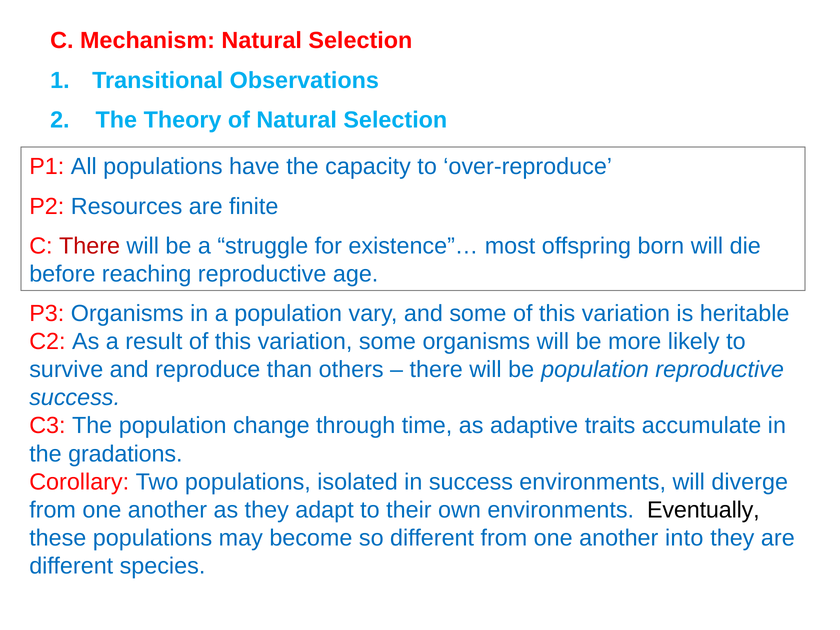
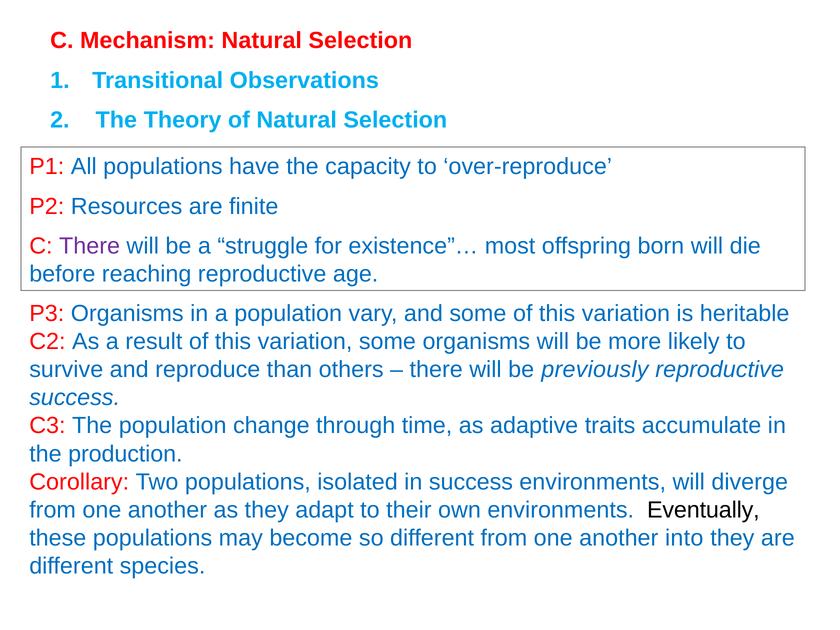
There at (90, 246) colour: red -> purple
be population: population -> previously
gradations: gradations -> production
